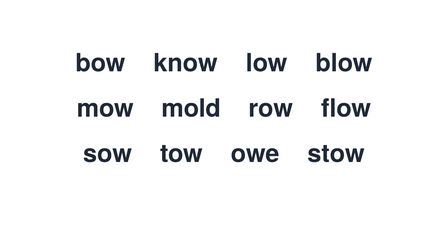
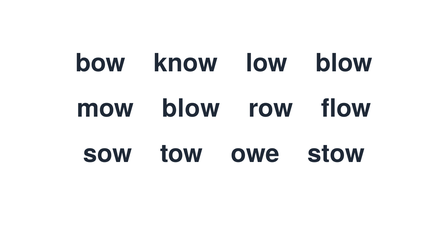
mow mold: mold -> blow
